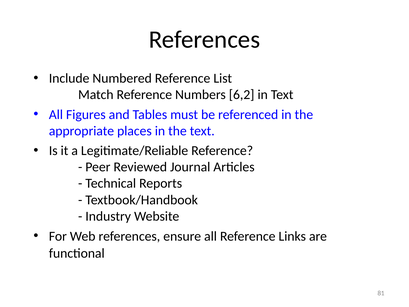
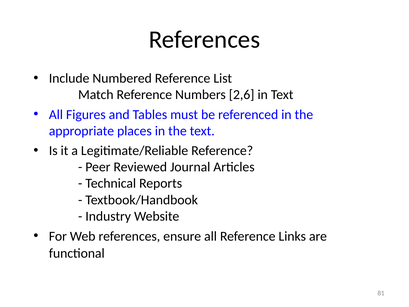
6,2: 6,2 -> 2,6
